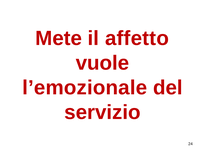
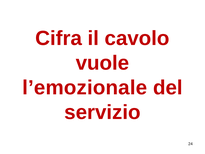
Mete: Mete -> Cifra
affetto: affetto -> cavolo
